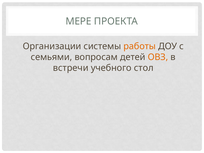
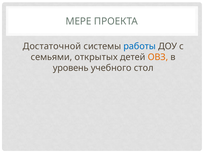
Организации: Организации -> Достаточной
работы colour: orange -> blue
вопросам: вопросам -> открытых
встречи: встречи -> уровень
